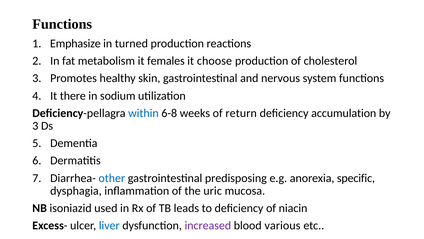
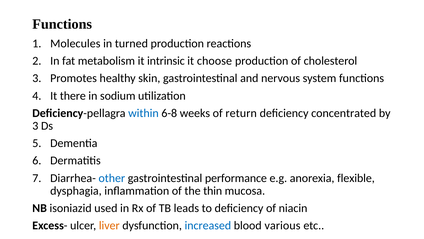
Emphasize: Emphasize -> Molecules
females: females -> intrinsic
accumulation: accumulation -> concentrated
predisposing: predisposing -> performance
specific: specific -> flexible
uric: uric -> thin
liver colour: blue -> orange
increased colour: purple -> blue
